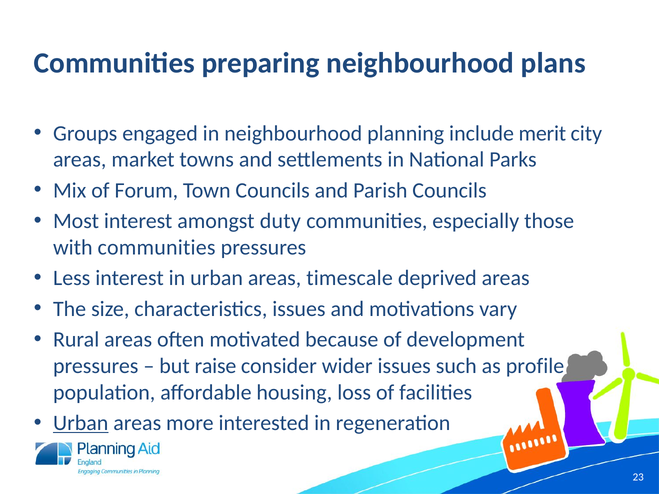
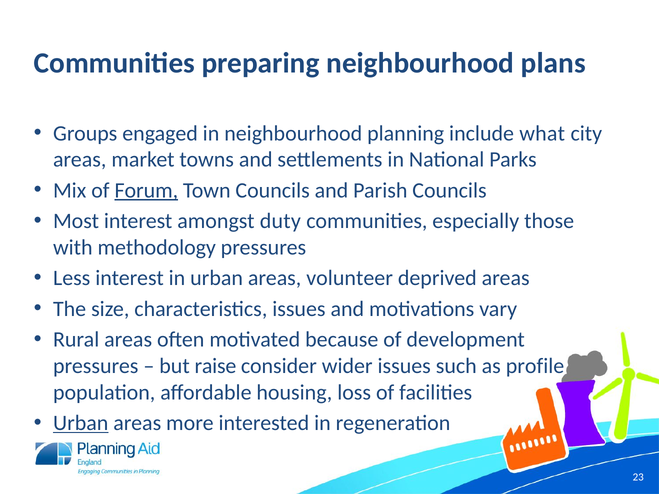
merit: merit -> what
Forum underline: none -> present
with communities: communities -> methodology
timescale: timescale -> volunteer
